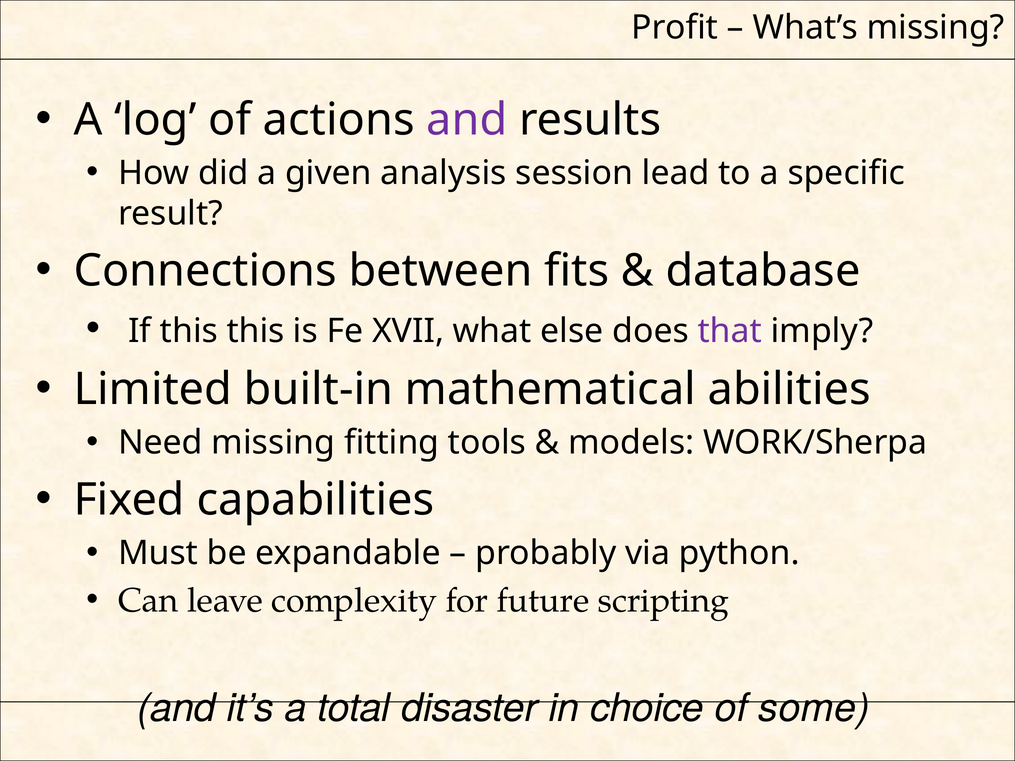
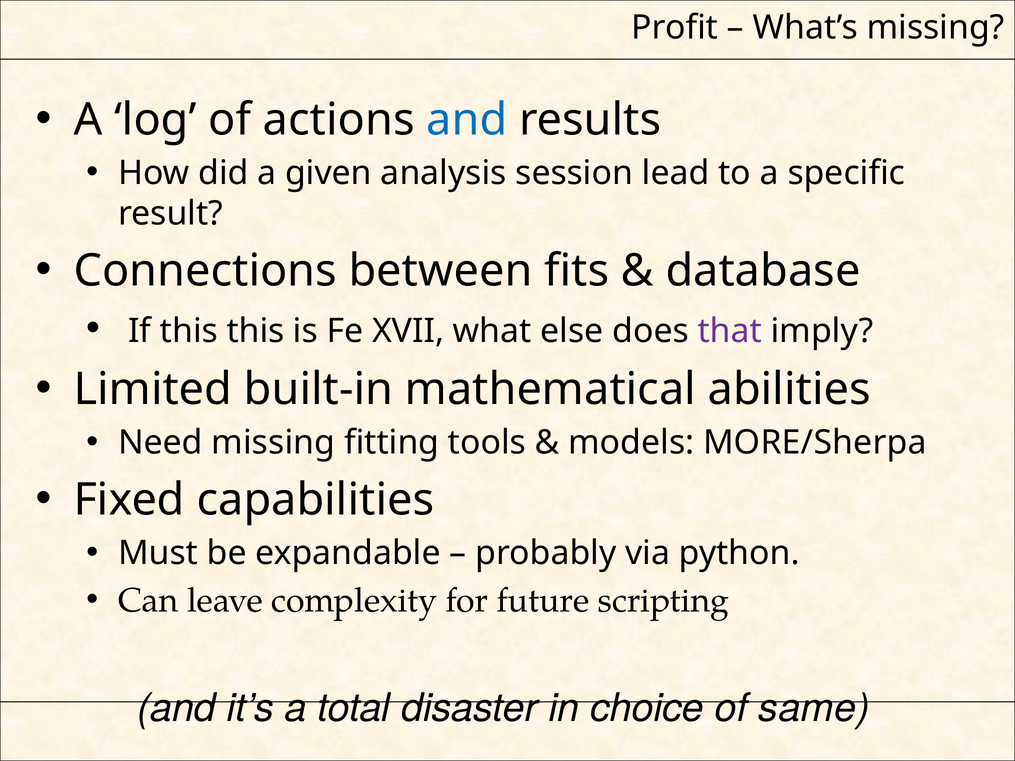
and at (467, 120) colour: purple -> blue
WORK/Sherpa: WORK/Sherpa -> MORE/Sherpa
some: some -> same
